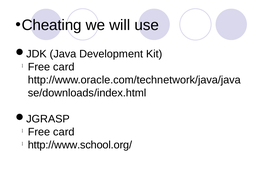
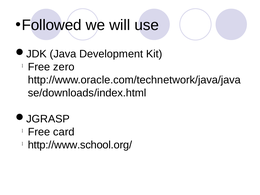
Cheating: Cheating -> Followed
card at (64, 67): card -> zero
